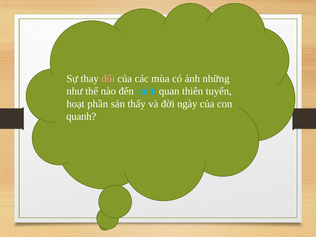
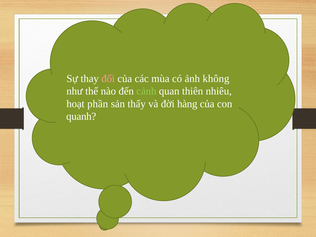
những: những -> không
cảnh colour: light blue -> light green
tuyến: tuyến -> nhiêu
ngày: ngày -> hàng
